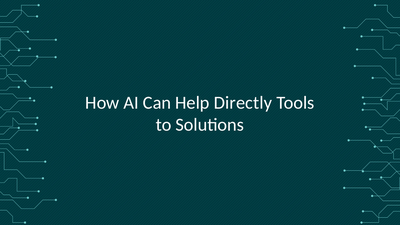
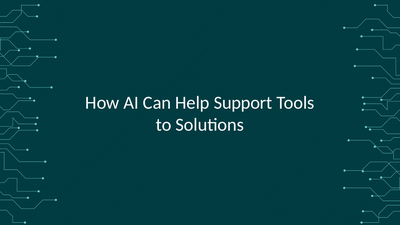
Directly: Directly -> Support
